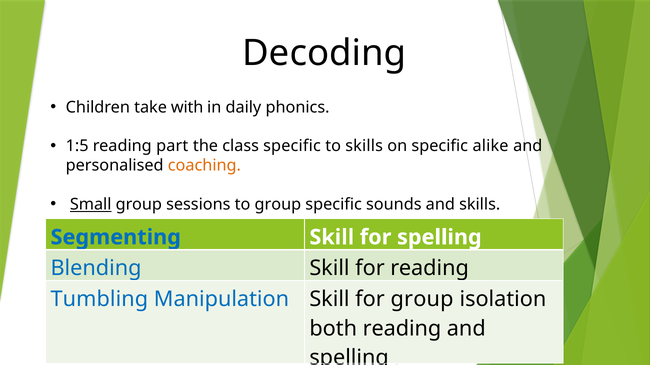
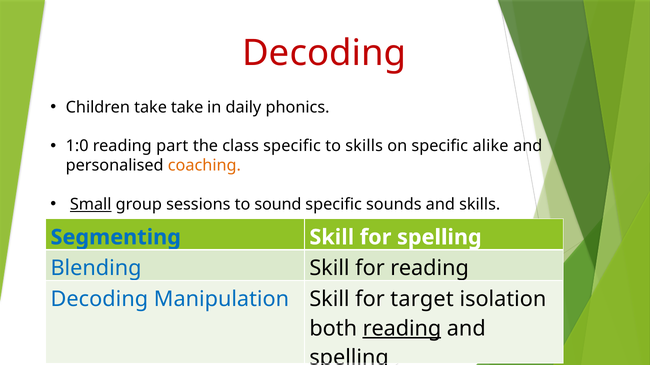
Decoding at (324, 53) colour: black -> red
take with: with -> take
1:5: 1:5 -> 1:0
to group: group -> sound
Tumbling at (99, 299): Tumbling -> Decoding
for group: group -> target
reading at (402, 329) underline: none -> present
